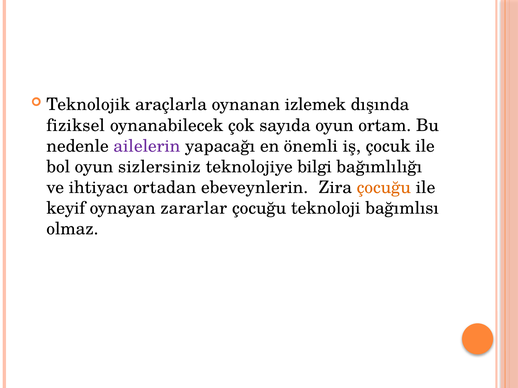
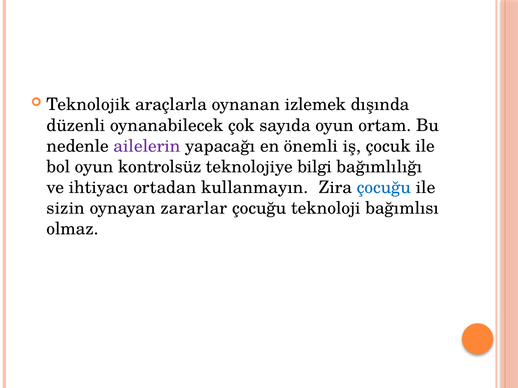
fiziksel: fiziksel -> düzenli
sizlersiniz: sizlersiniz -> kontrolsüz
ebeveynlerin: ebeveynlerin -> kullanmayın
çocuğu at (384, 188) colour: orange -> blue
keyif: keyif -> sizin
